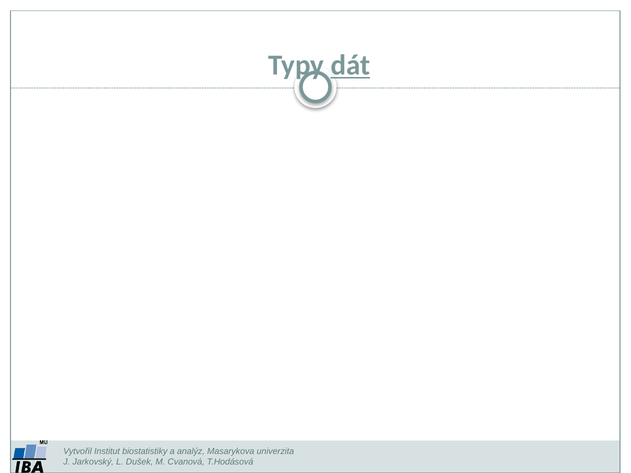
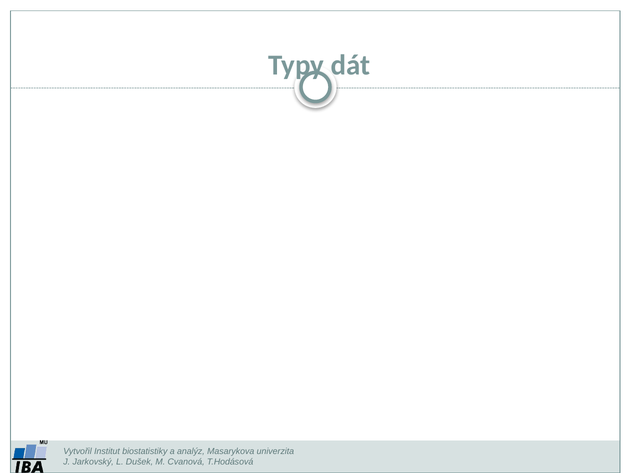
dát underline: present -> none
